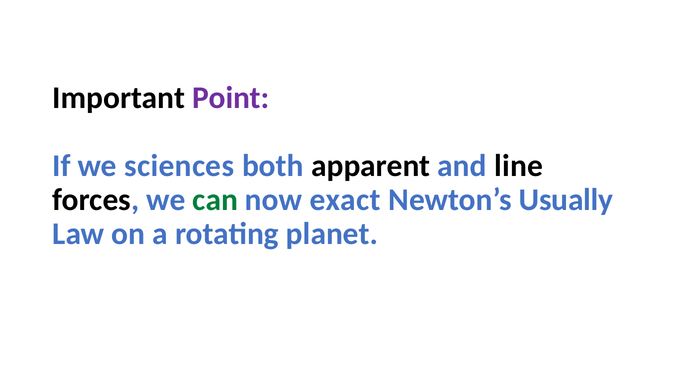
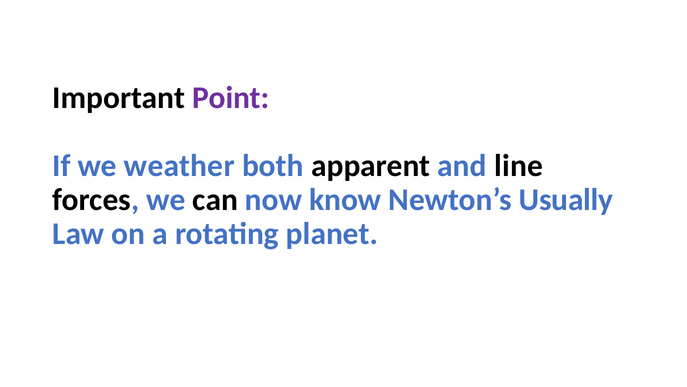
sciences: sciences -> weather
can colour: green -> black
exact: exact -> know
